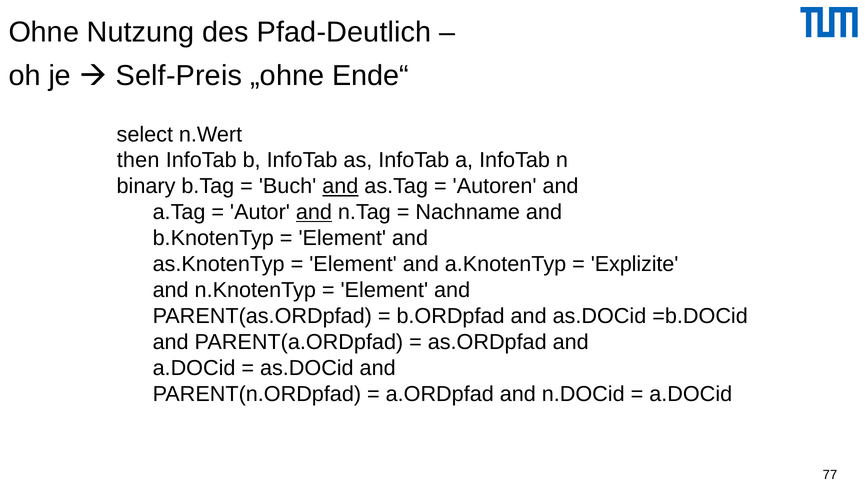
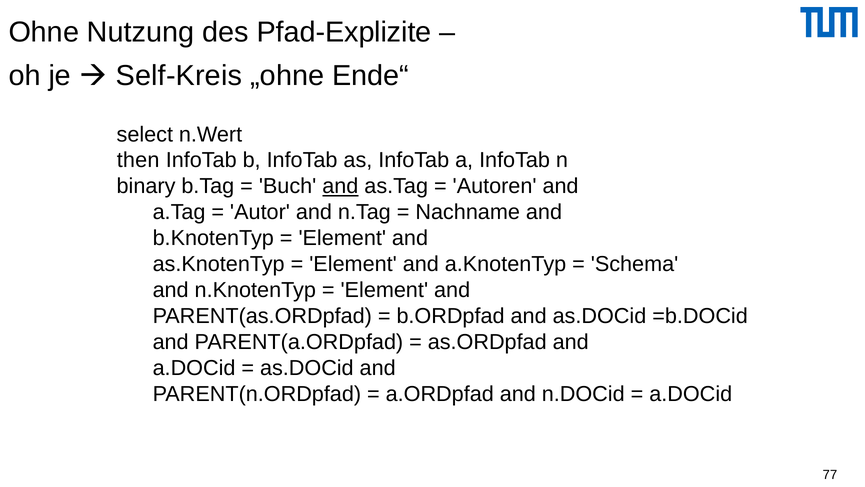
Pfad-Deutlich: Pfad-Deutlich -> Pfad-Explizite
Self-Preis: Self-Preis -> Self-Kreis
and at (314, 212) underline: present -> none
Explizite: Explizite -> Schema
